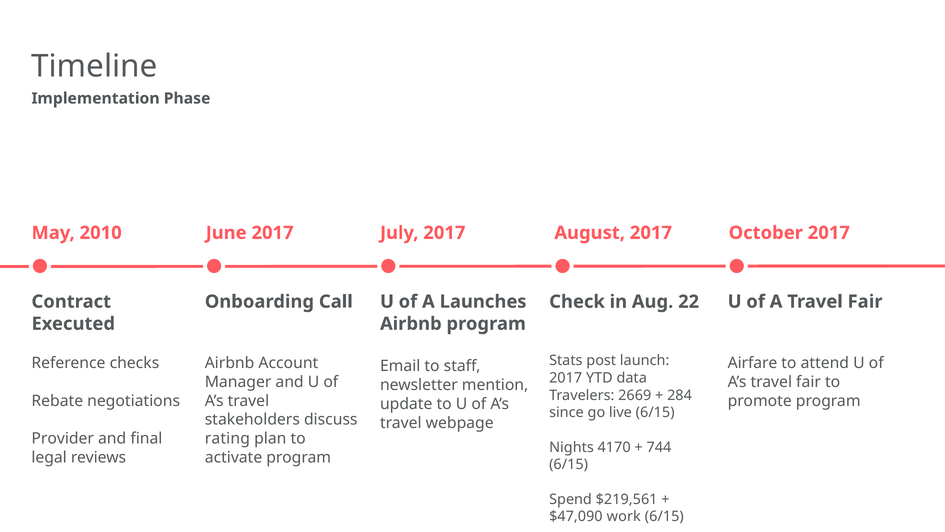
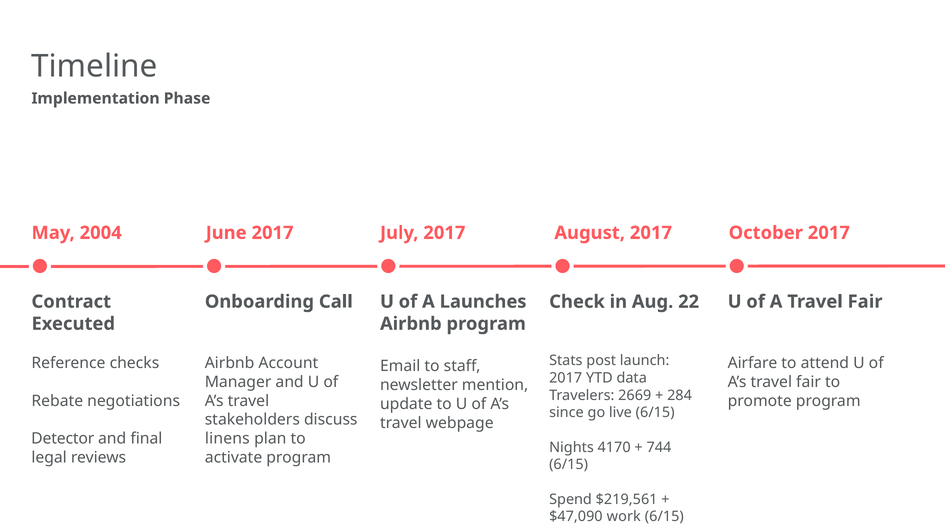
2010: 2010 -> 2004
Provider: Provider -> Detector
rating: rating -> linens
